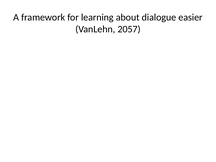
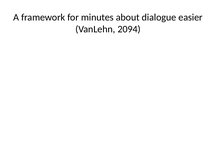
learning: learning -> minutes
2057: 2057 -> 2094
